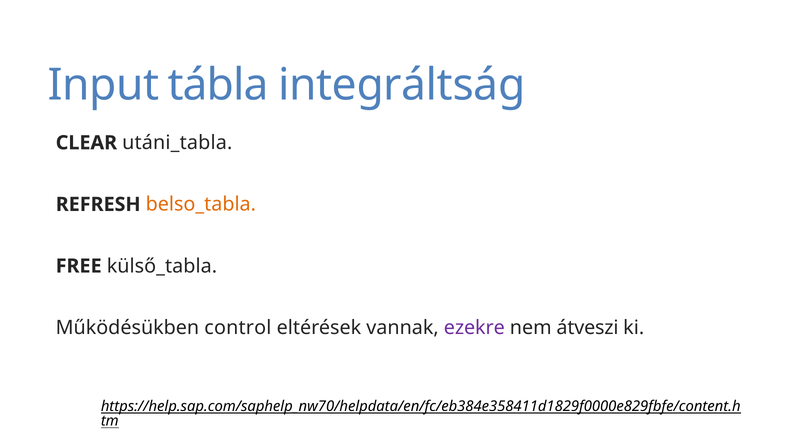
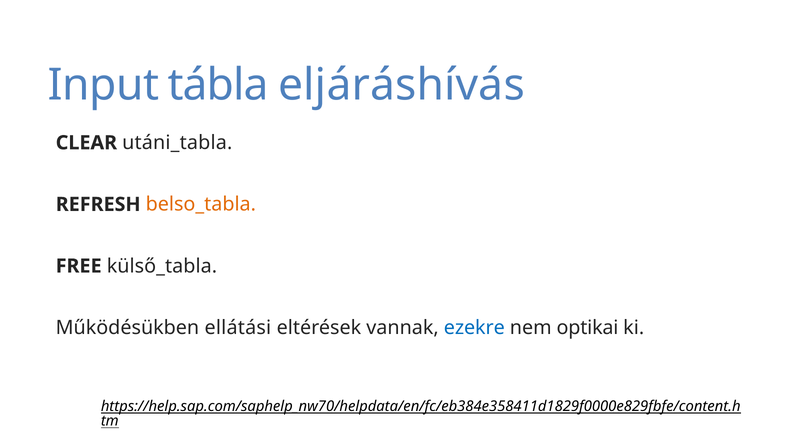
integráltság: integráltság -> eljáráshívás
control: control -> ellátási
ezekre colour: purple -> blue
átveszi: átveszi -> optikai
